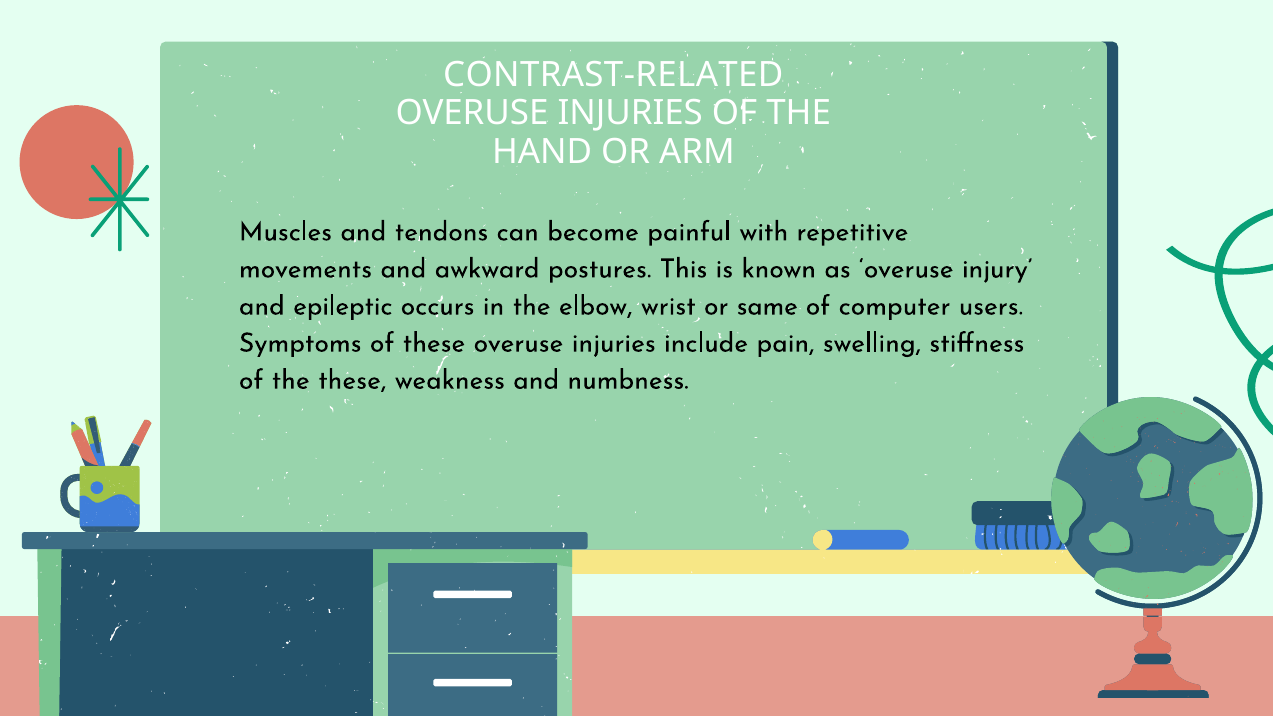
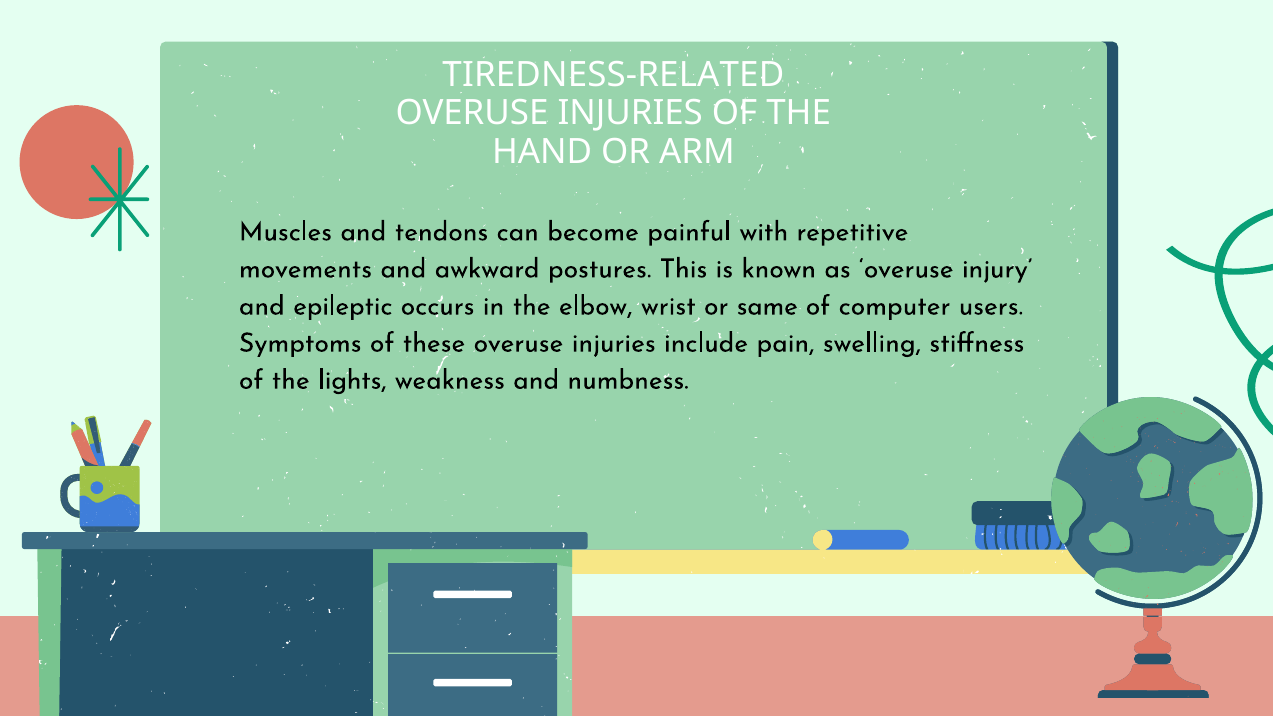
CONTRAST-RELATED: CONTRAST-RELATED -> TIREDNESS-RELATED
the these: these -> lights
